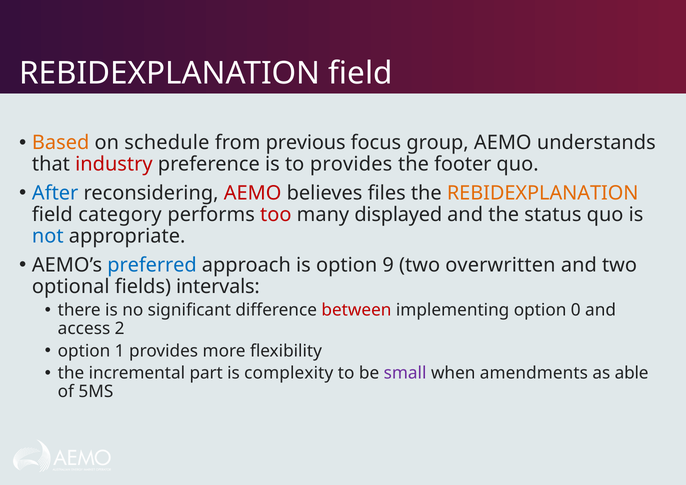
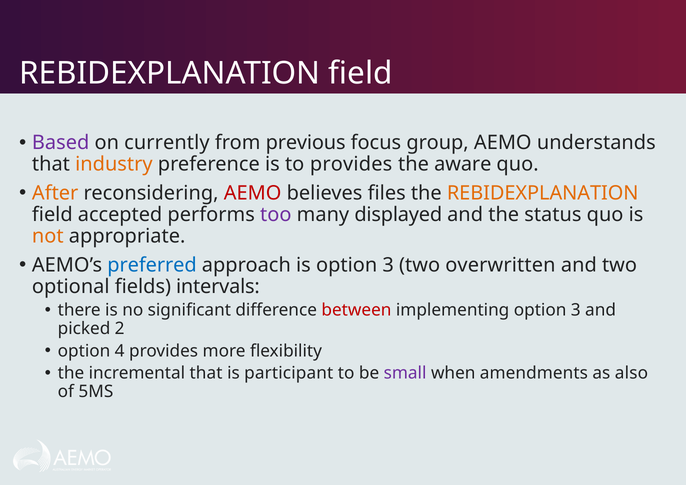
Based colour: orange -> purple
schedule: schedule -> currently
industry colour: red -> orange
footer: footer -> aware
After colour: blue -> orange
category: category -> accepted
too colour: red -> purple
not colour: blue -> orange
is option 9: 9 -> 3
implementing option 0: 0 -> 3
access: access -> picked
1: 1 -> 4
incremental part: part -> that
complexity: complexity -> participant
able: able -> also
